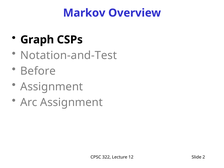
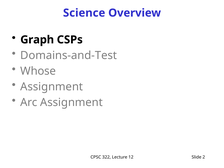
Markov: Markov -> Science
Notation-and-Test: Notation-and-Test -> Domains-and-Test
Before: Before -> Whose
